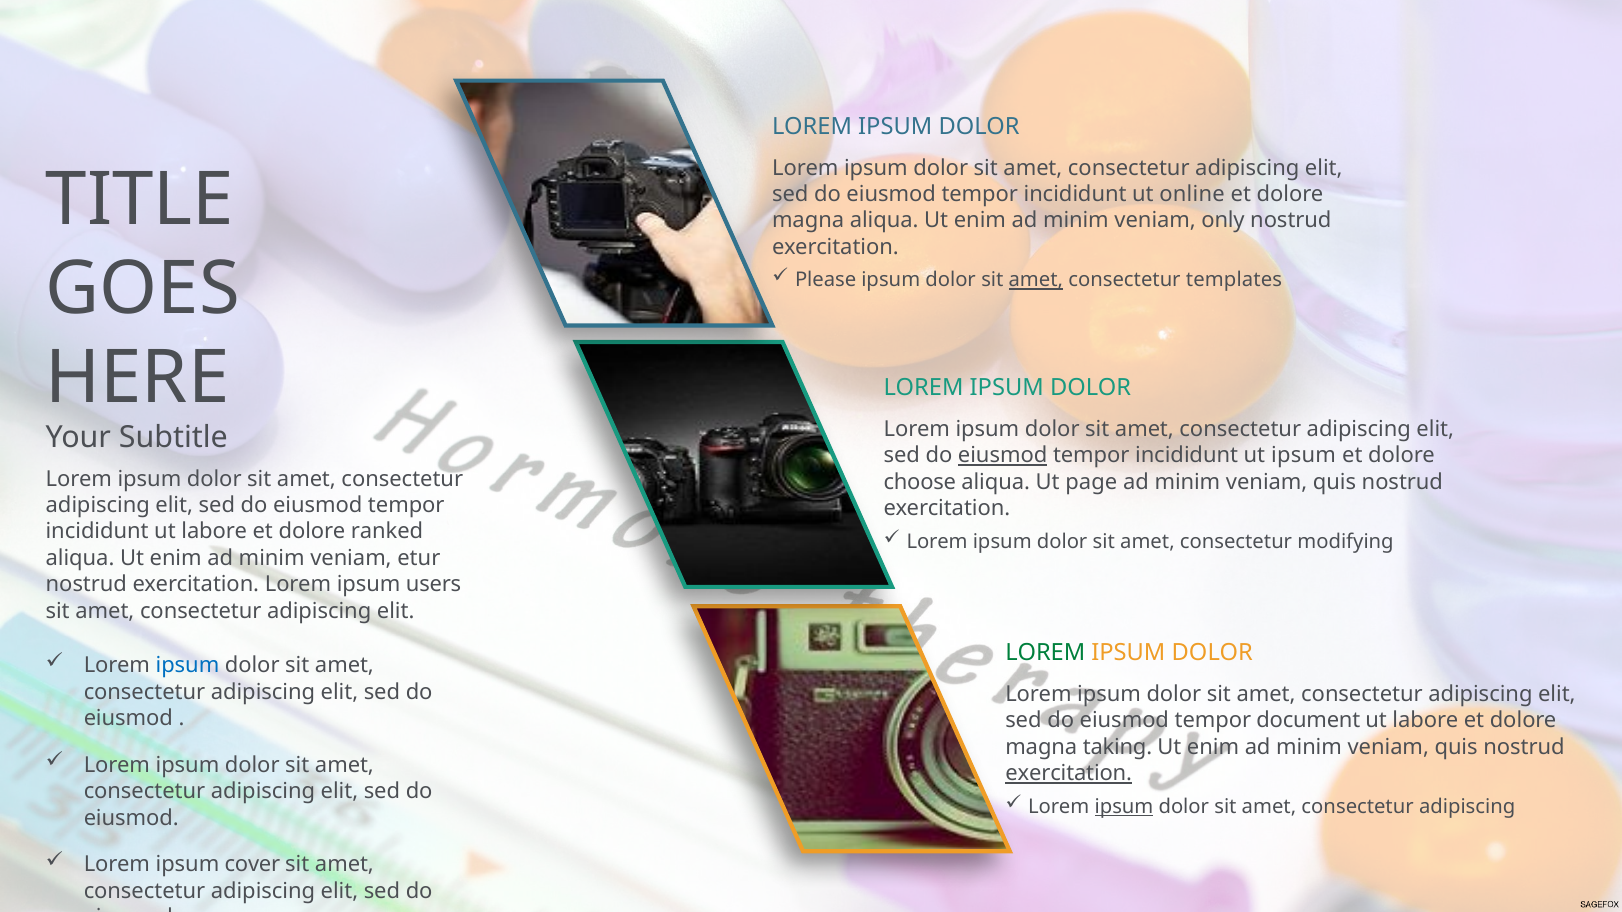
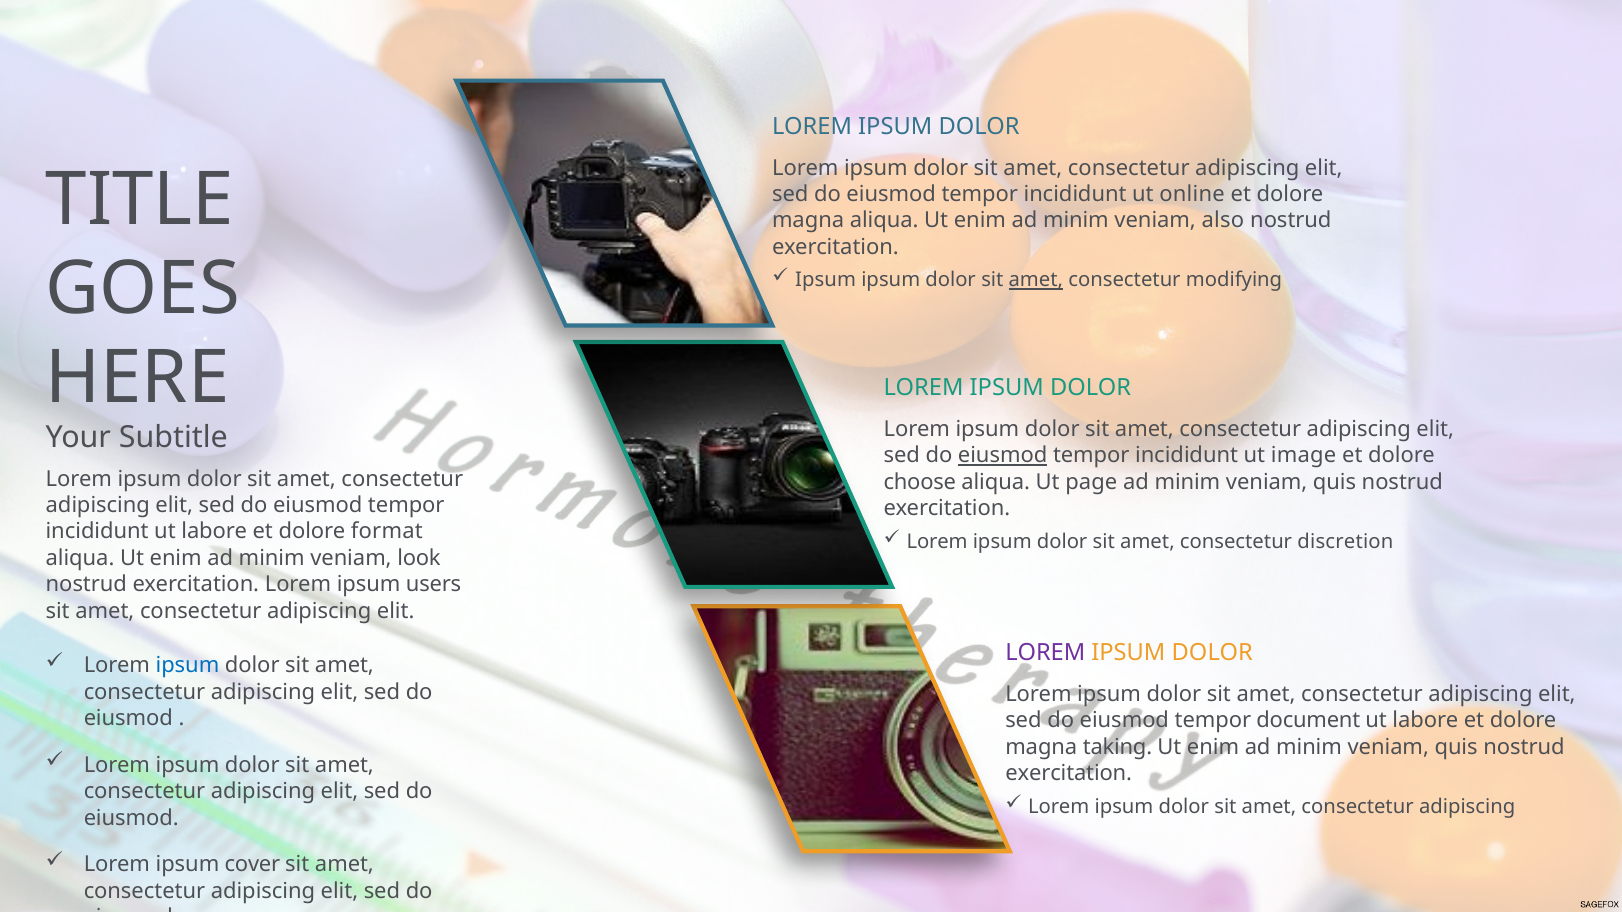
only: only -> also
Please at (826, 280): Please -> Ipsum
templates: templates -> modifying
ut ipsum: ipsum -> image
ranked: ranked -> format
modifying: modifying -> discretion
etur: etur -> look
LOREM at (1045, 653) colour: green -> purple
exercitation at (1069, 774) underline: present -> none
ipsum at (1124, 807) underline: present -> none
